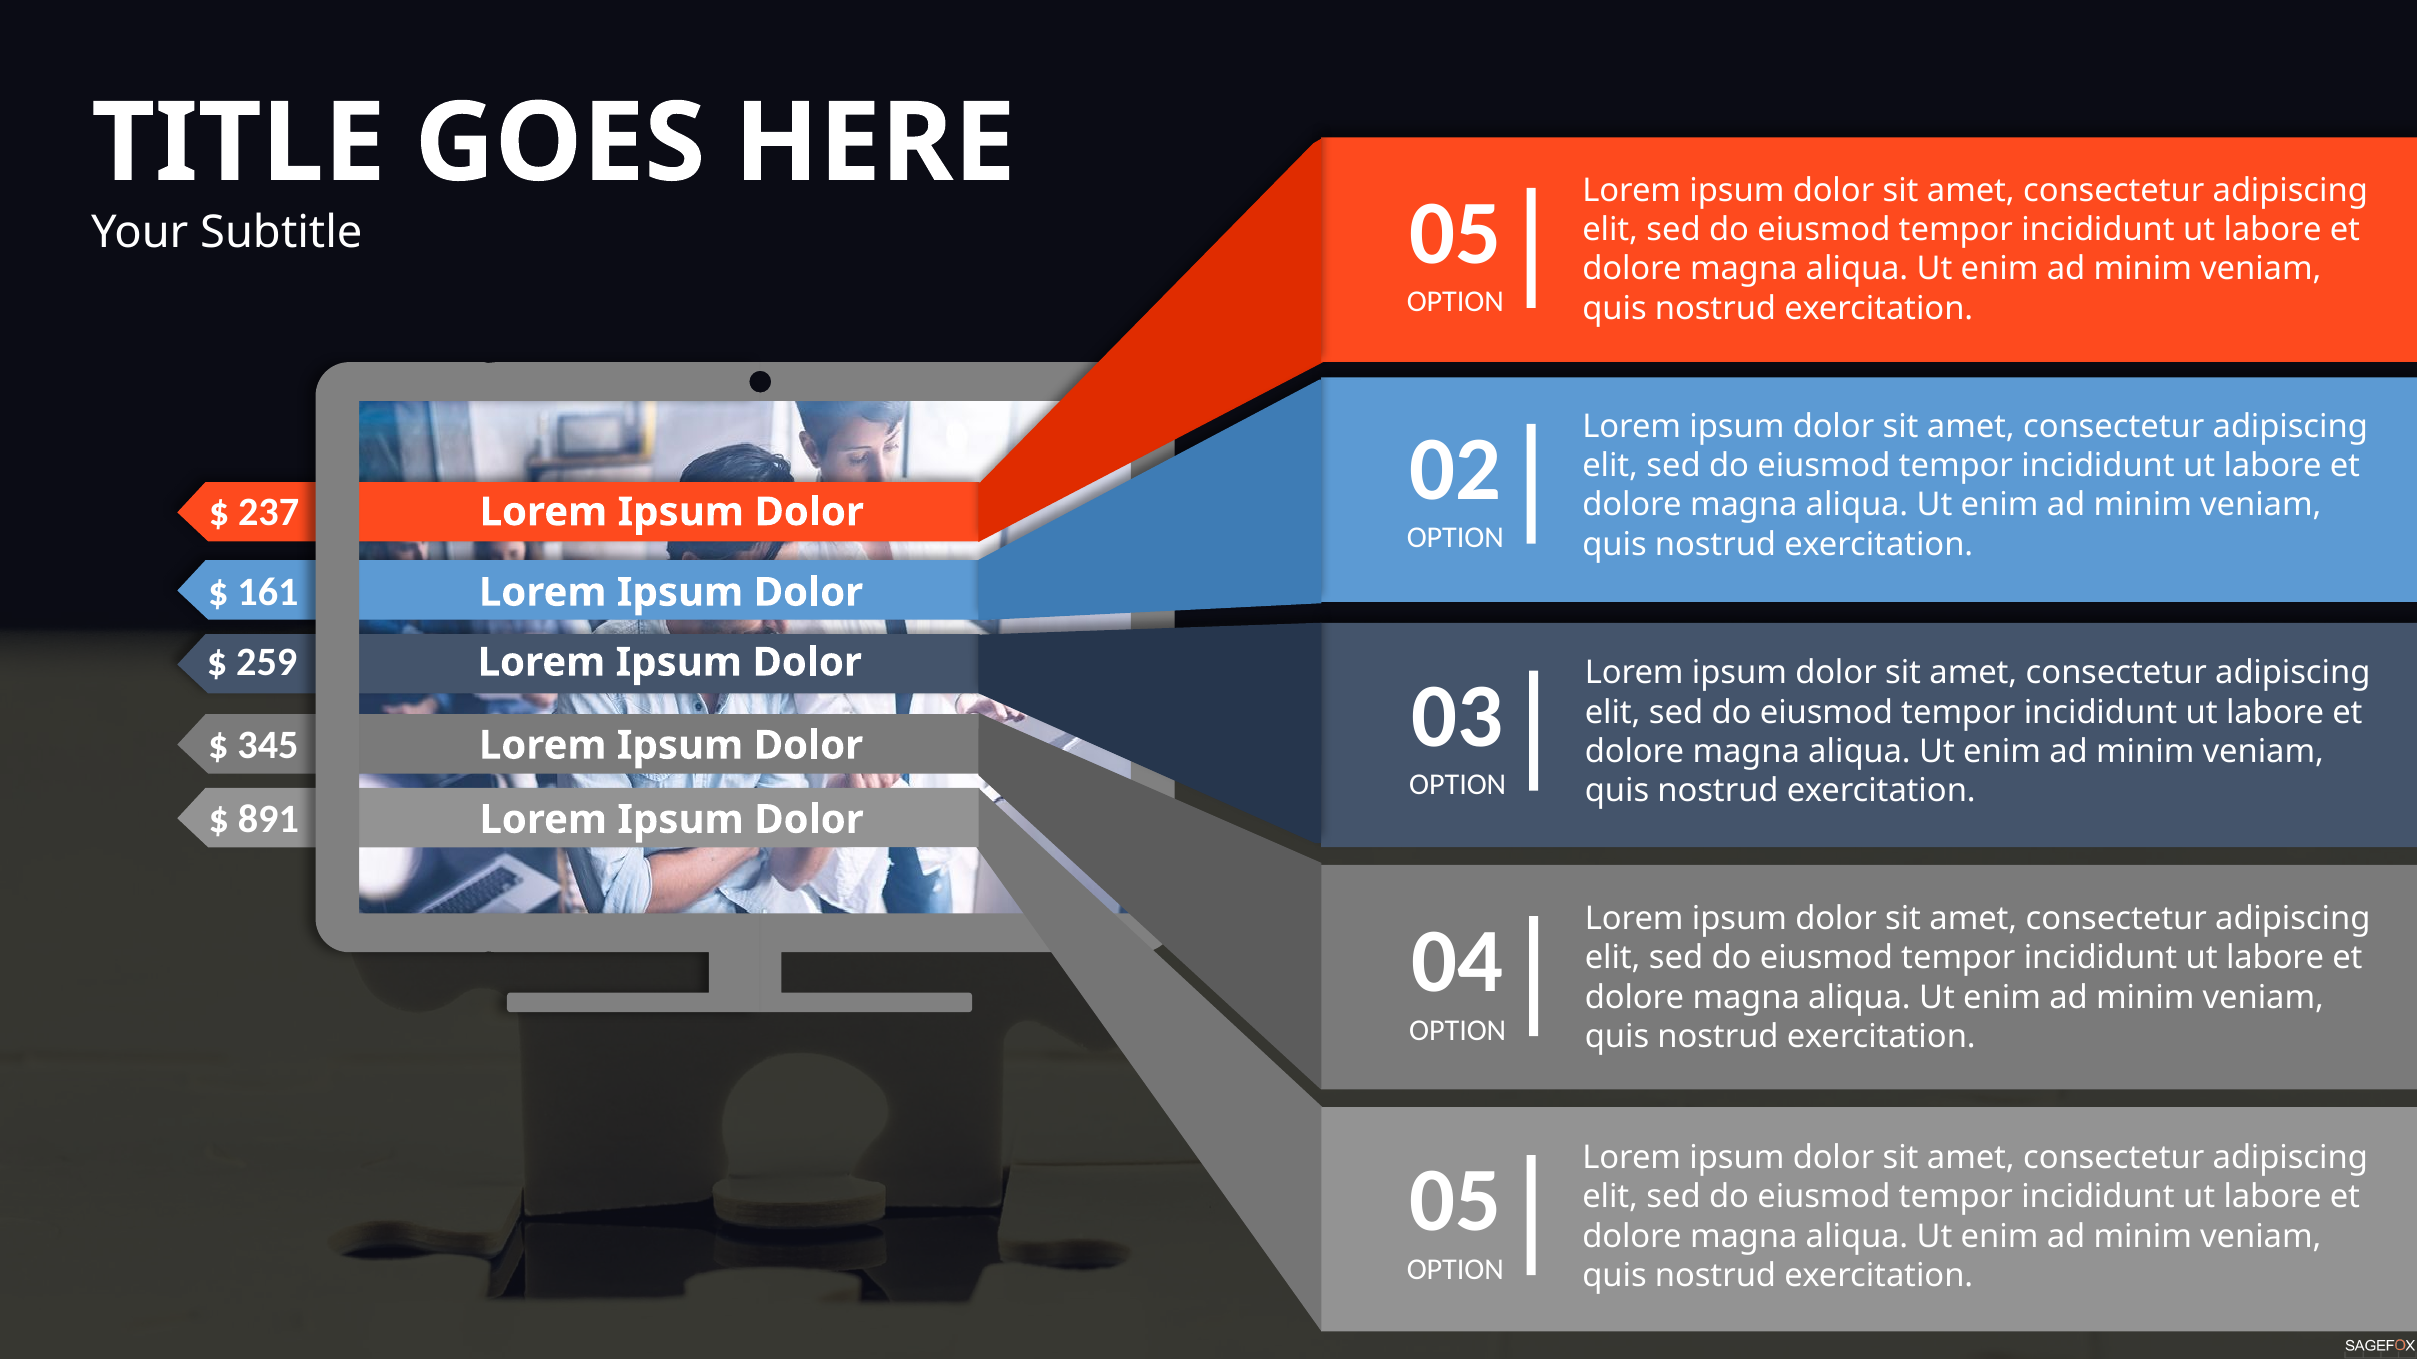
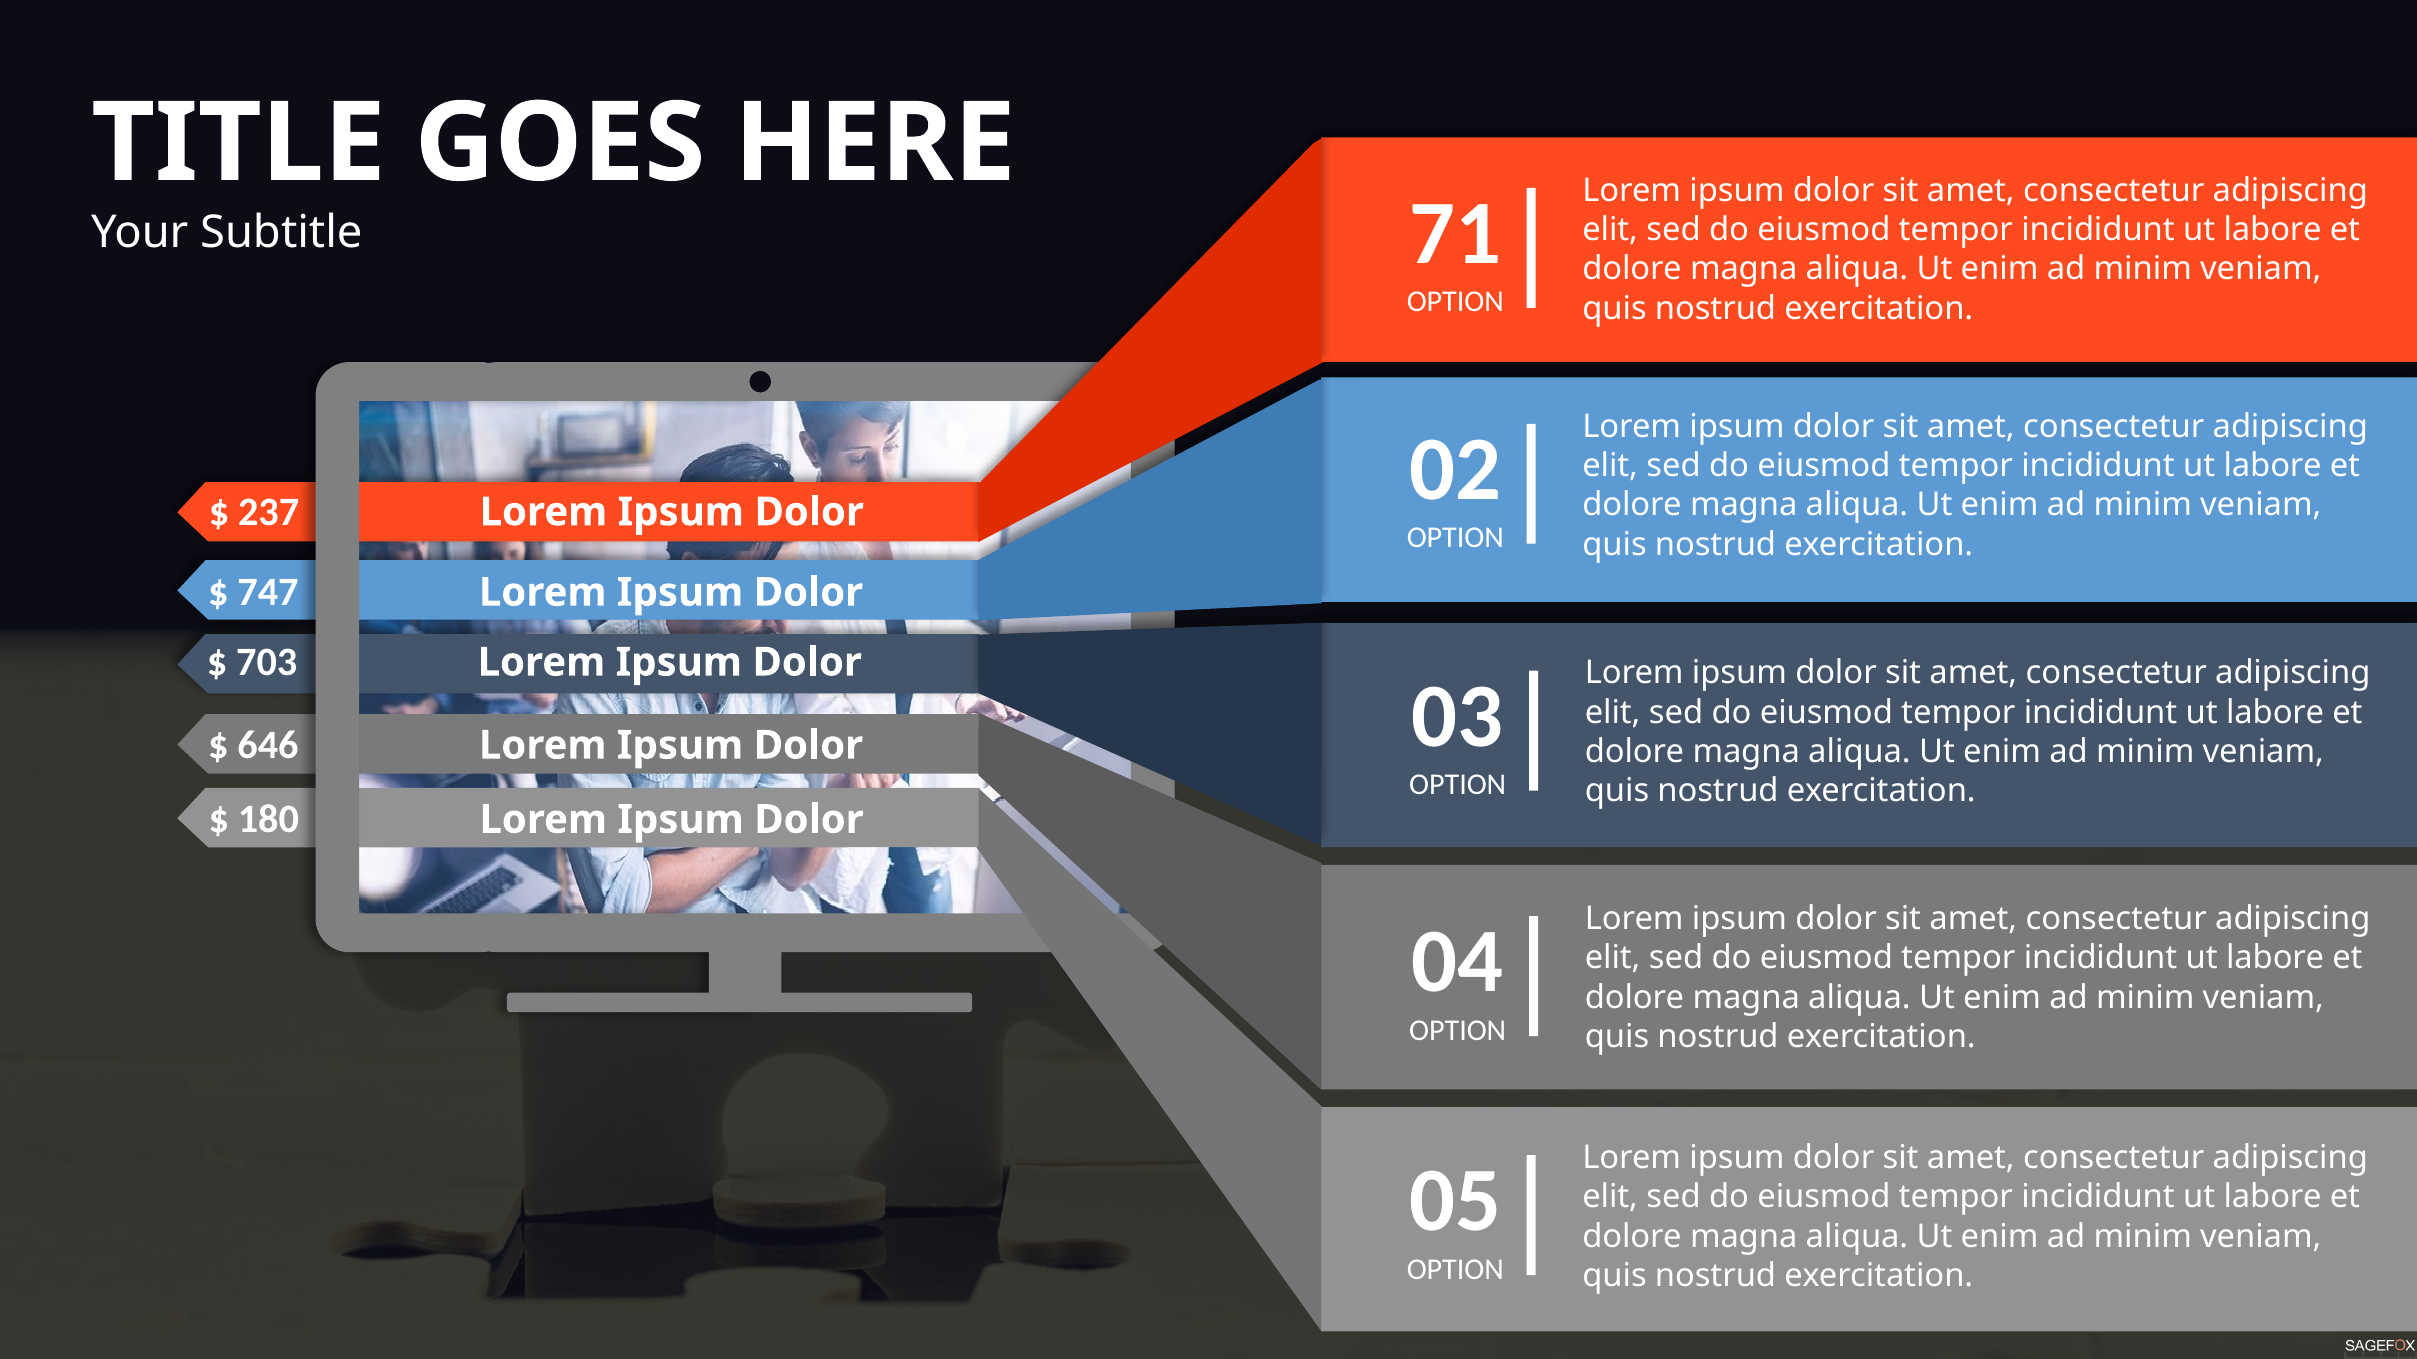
05 at (1455, 234): 05 -> 71
161: 161 -> 747
259: 259 -> 703
345: 345 -> 646
891: 891 -> 180
